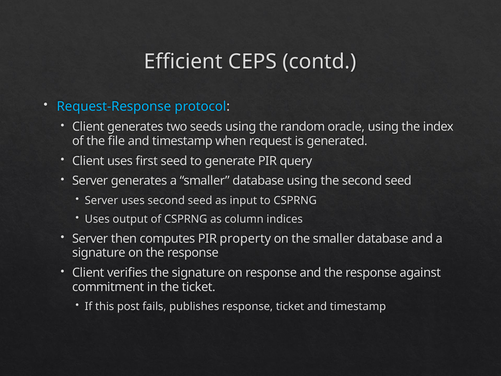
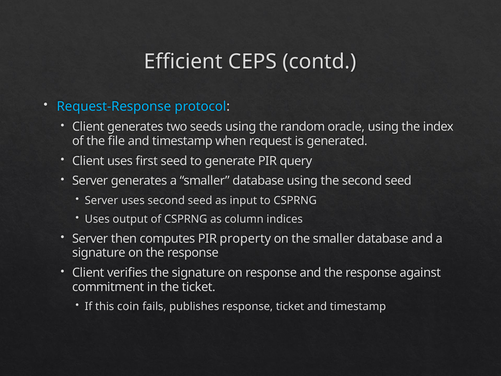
post: post -> coin
